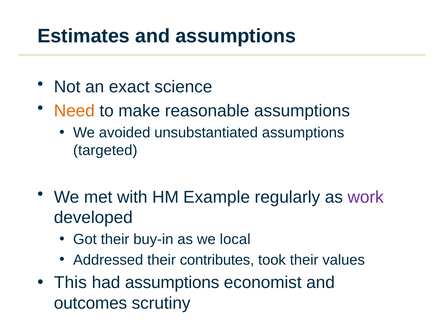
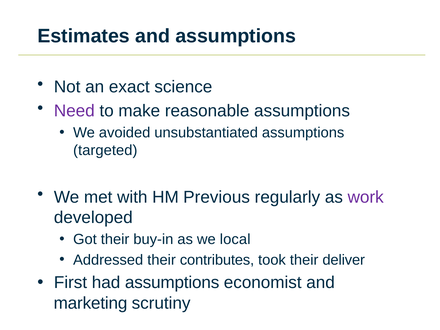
Need colour: orange -> purple
Example: Example -> Previous
values: values -> deliver
This: This -> First
outcomes: outcomes -> marketing
